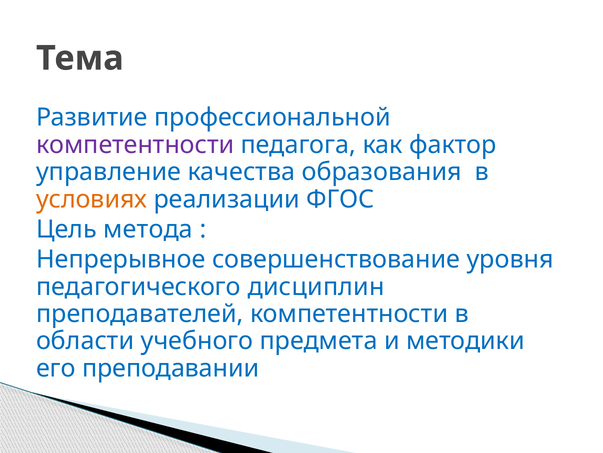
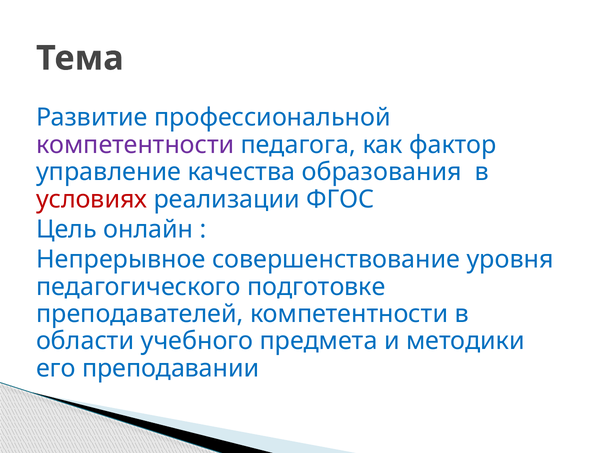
условиях colour: orange -> red
метода: метода -> онлайн
дисциплин: дисциплин -> подготовке
